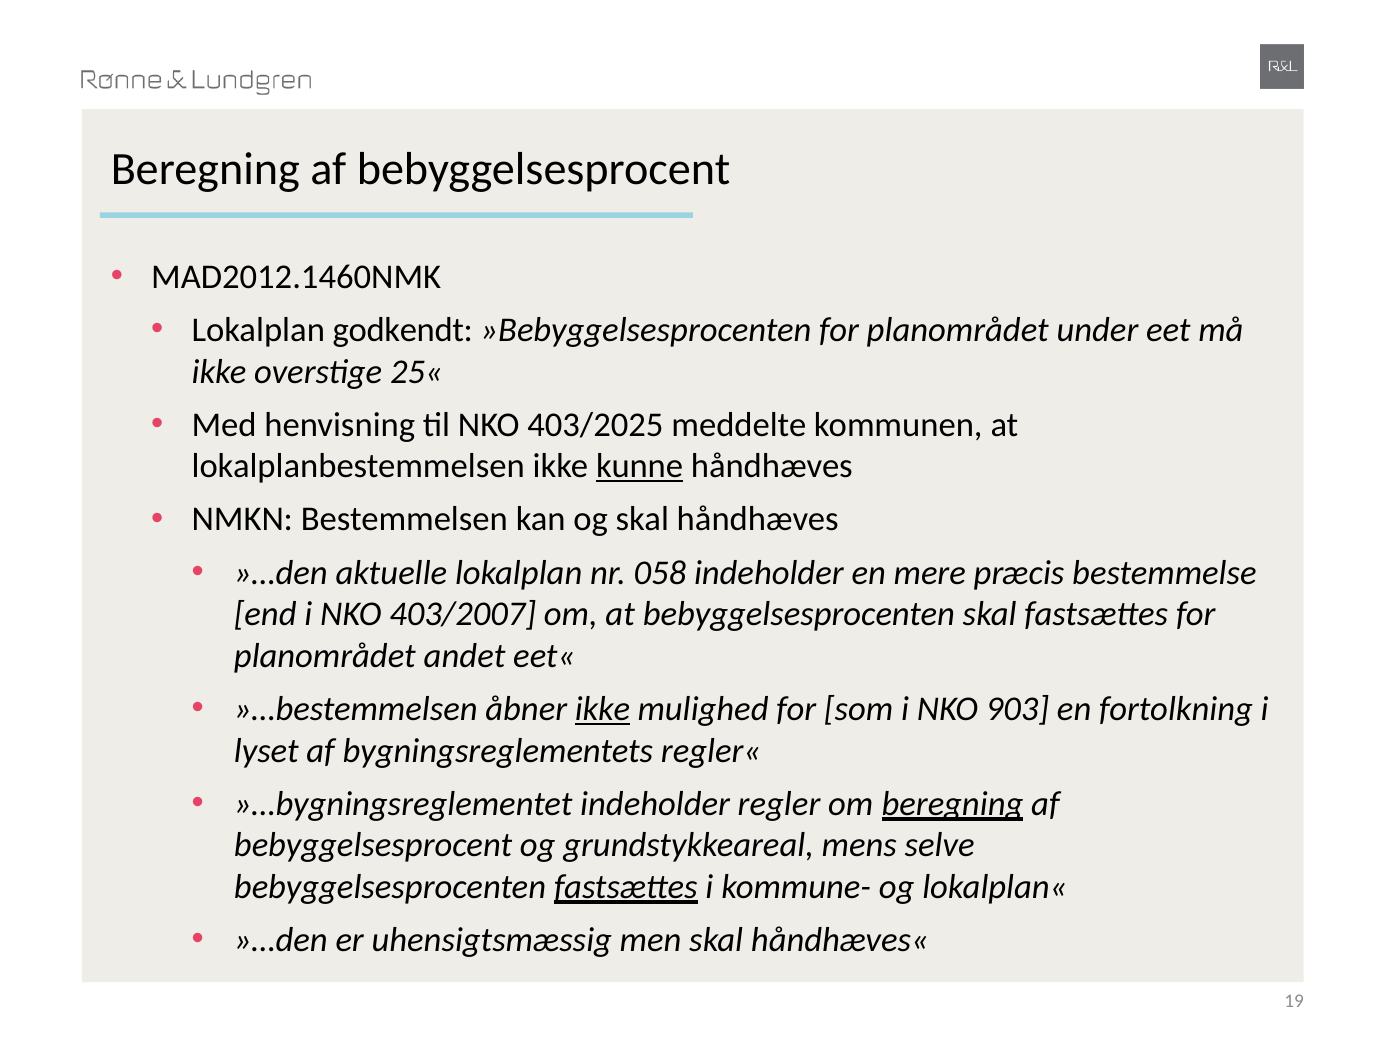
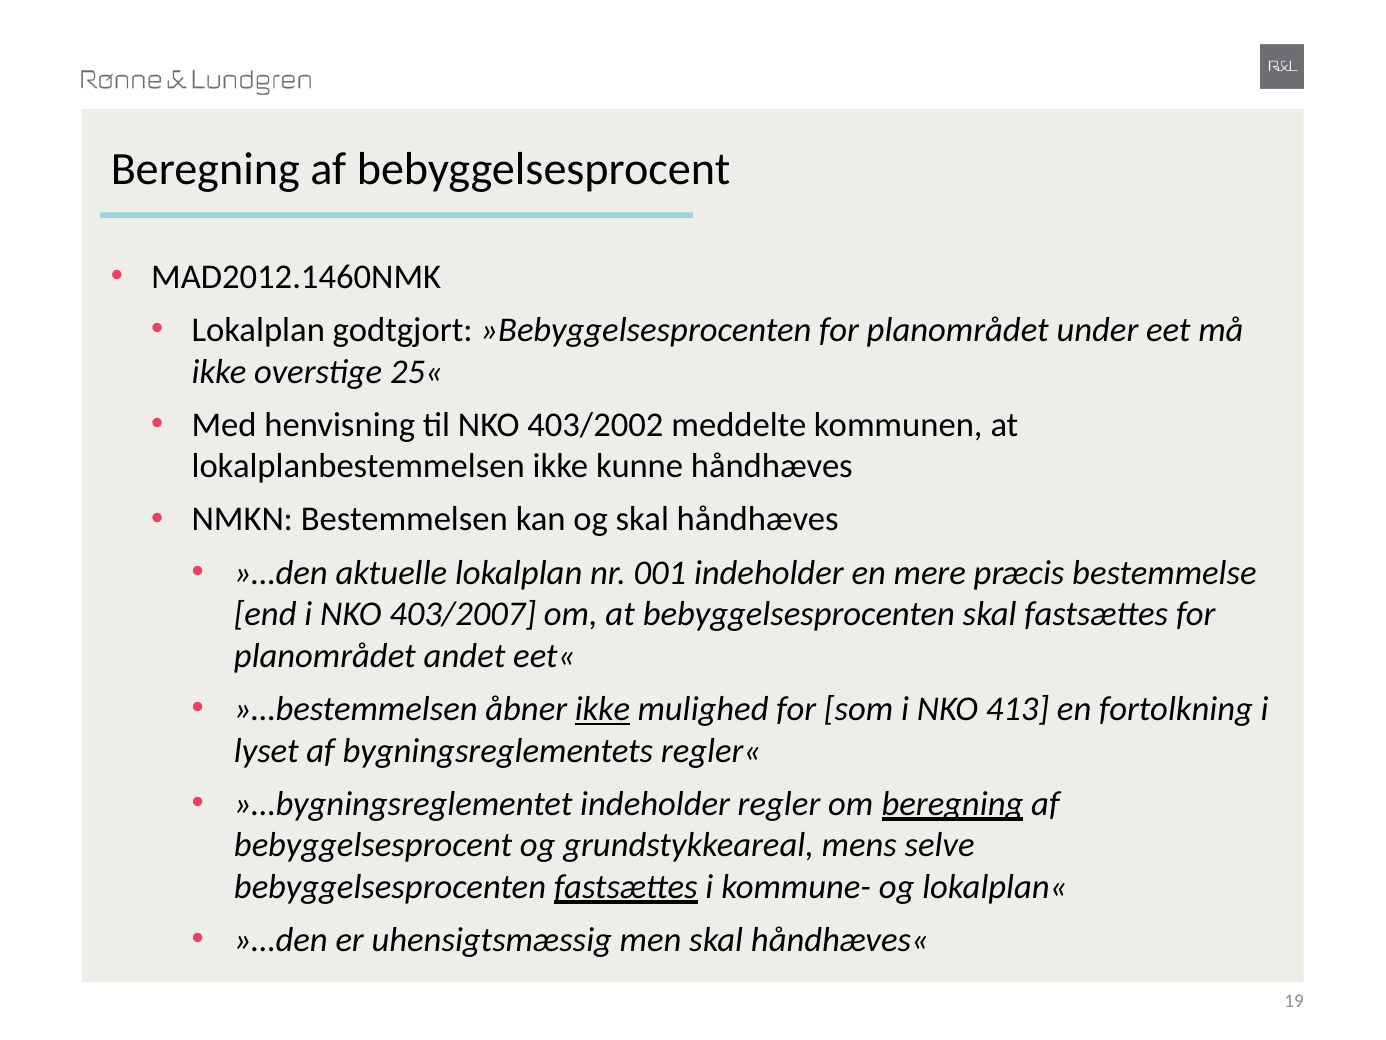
godkendt: godkendt -> godtgjort
403/2025: 403/2025 -> 403/2002
kunne underline: present -> none
058: 058 -> 001
903: 903 -> 413
